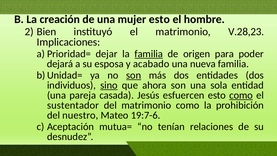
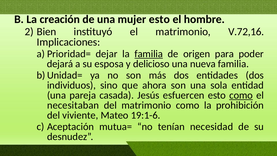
V.28,23: V.28,23 -> V.72,16
acabado: acabado -> delicioso
son at (134, 75) underline: present -> none
sino underline: present -> none
sustentador: sustentador -> necesitaban
nuestro: nuestro -> viviente
19:7-6: 19:7-6 -> 19:1-6
relaciones: relaciones -> necesidad
